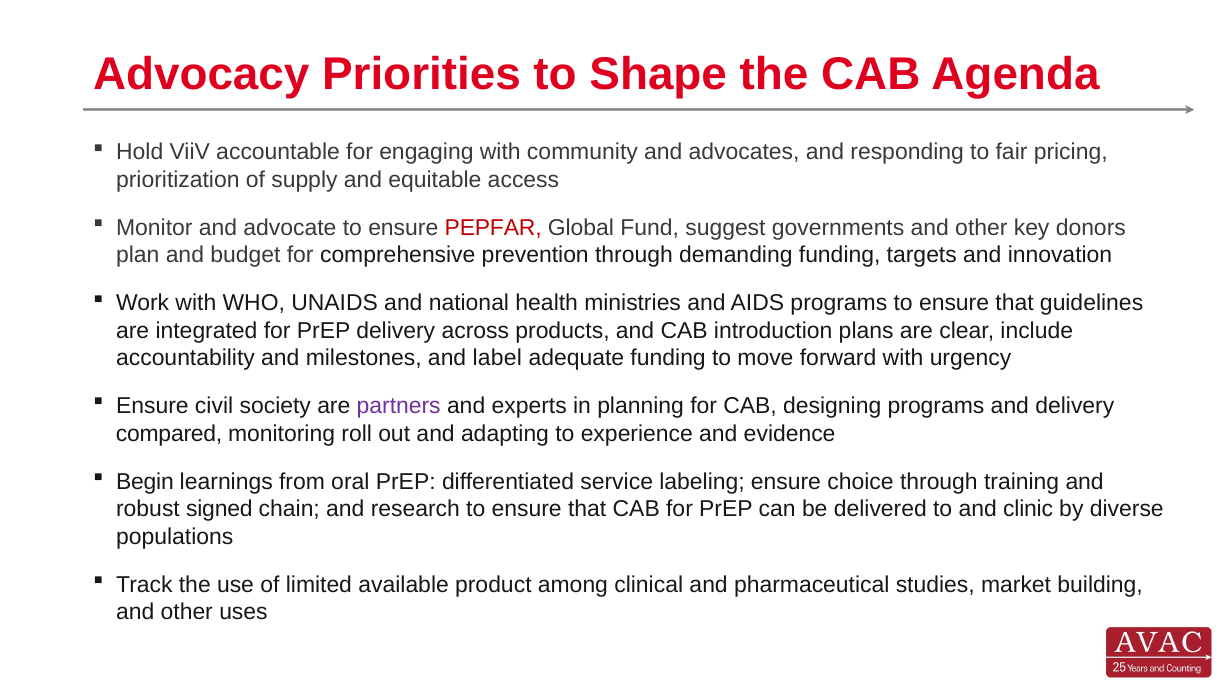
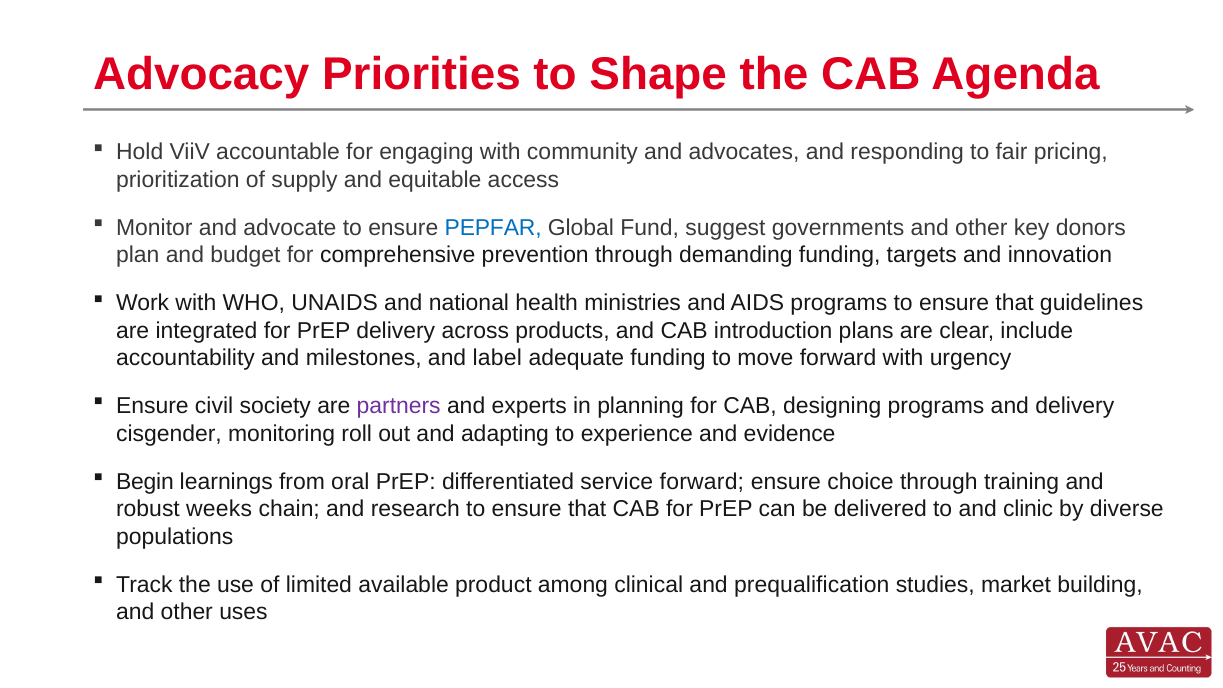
PEPFAR colour: red -> blue
compared: compared -> cisgender
service labeling: labeling -> forward
signed: signed -> weeks
pharmaceutical: pharmaceutical -> prequalification
